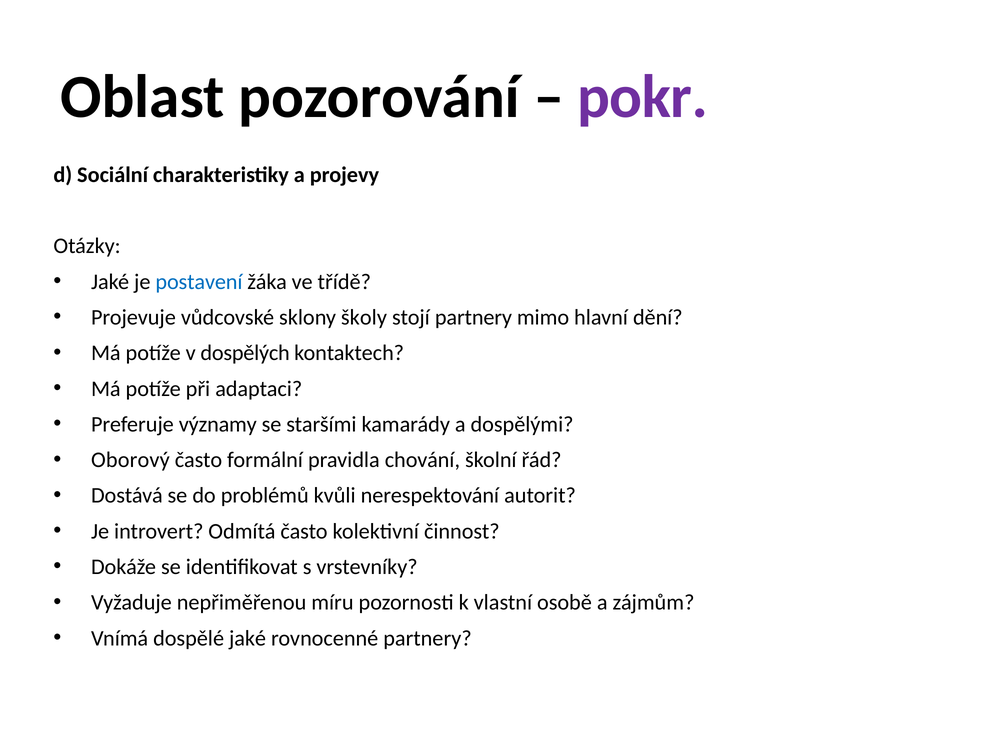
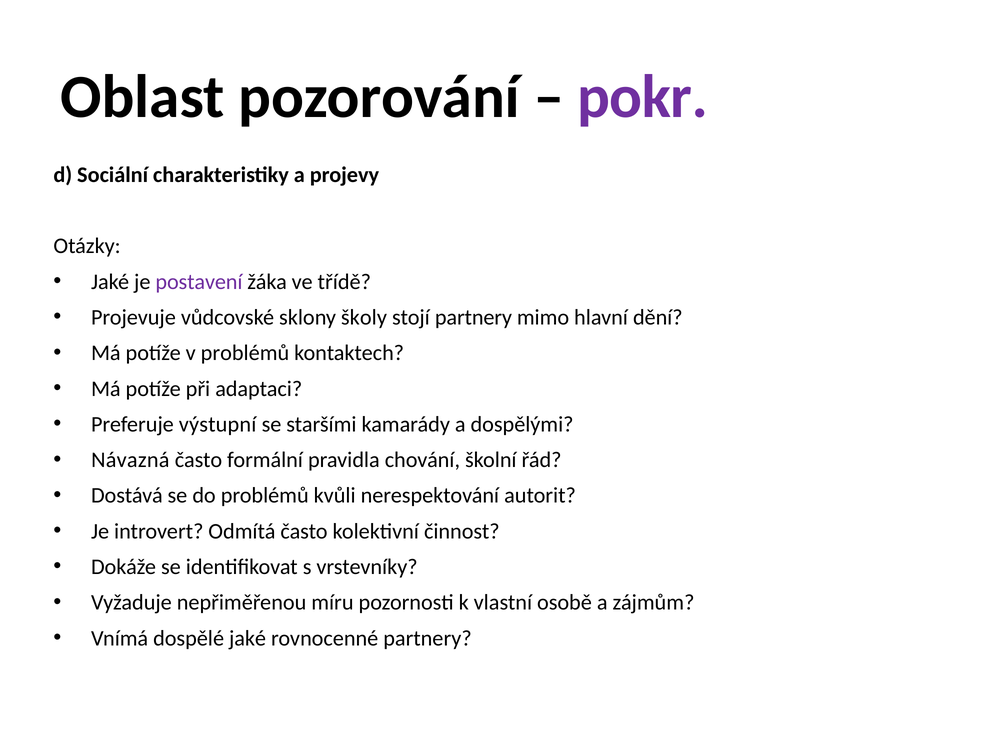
postavení colour: blue -> purple
v dospělých: dospělých -> problémů
významy: významy -> výstupní
Oborový: Oborový -> Návazná
